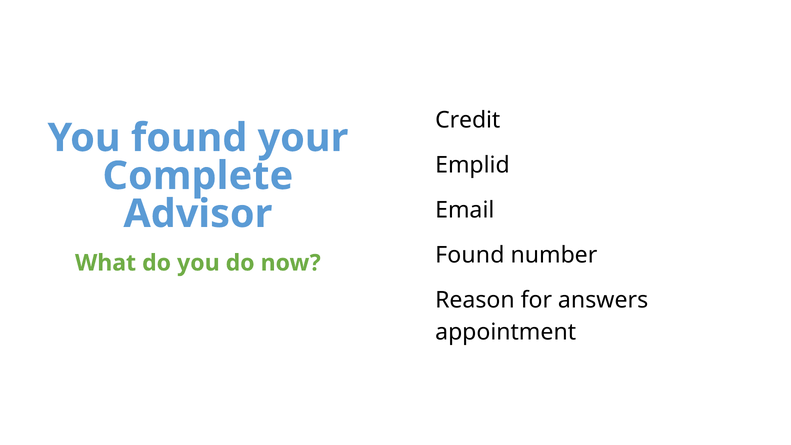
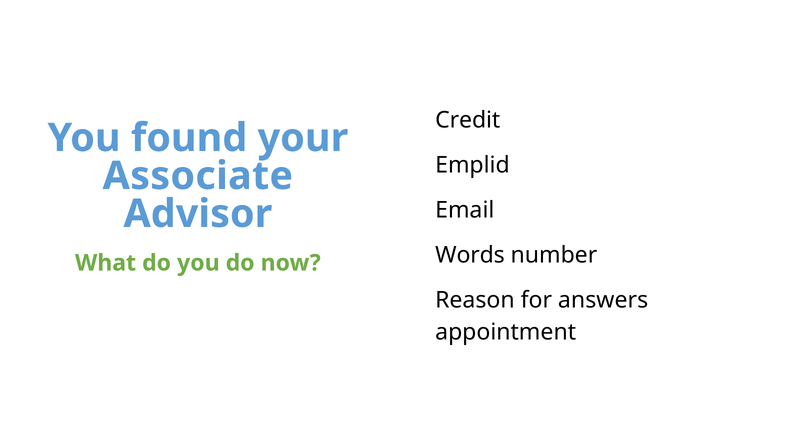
Complete: Complete -> Associate
Found at (470, 255): Found -> Words
